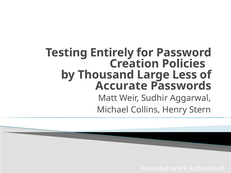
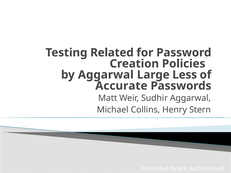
Entirely: Entirely -> Related
by Thousand: Thousand -> Aggarwal
